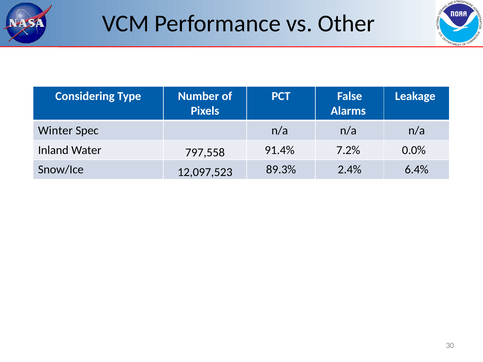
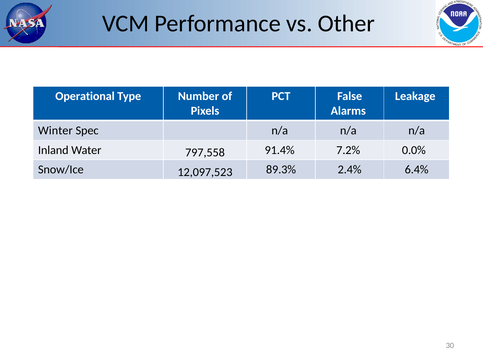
Considering: Considering -> Operational
